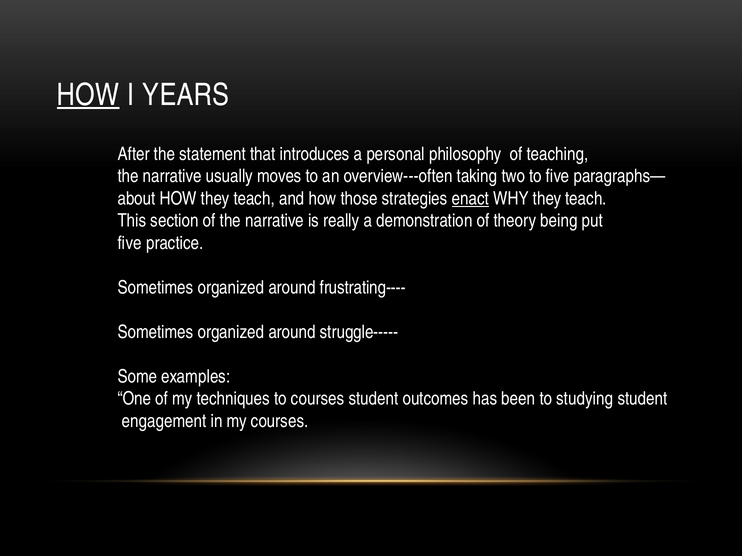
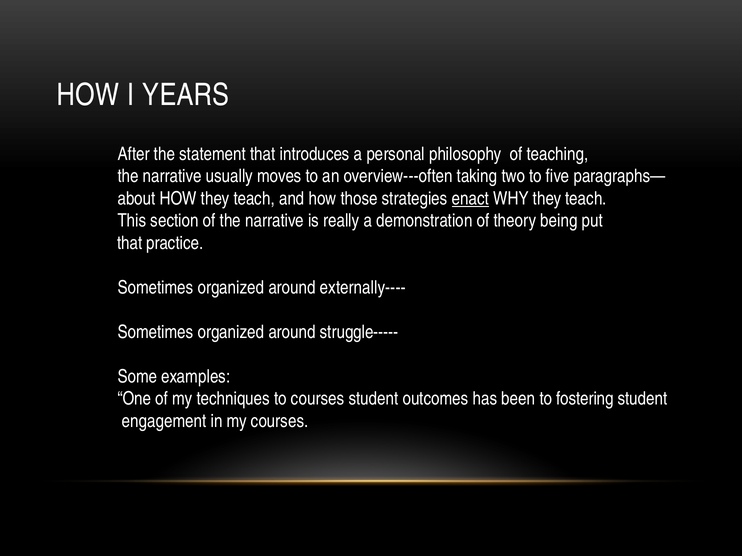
HOW at (88, 95) underline: present -> none
five at (130, 243): five -> that
frustrating----: frustrating---- -> externally----
studying: studying -> fostering
